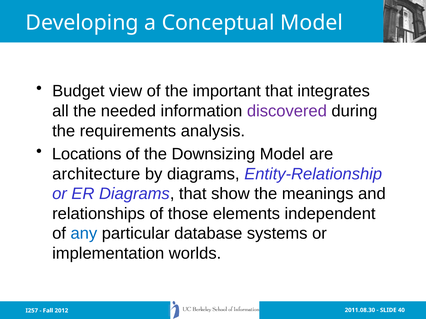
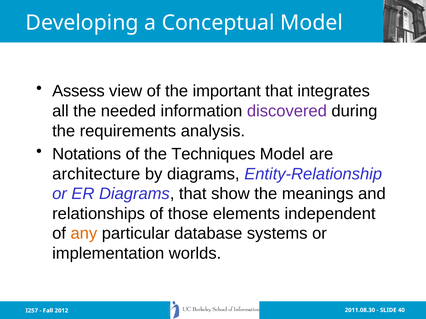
Budget: Budget -> Assess
Locations: Locations -> Notations
Downsizing: Downsizing -> Techniques
any colour: blue -> orange
